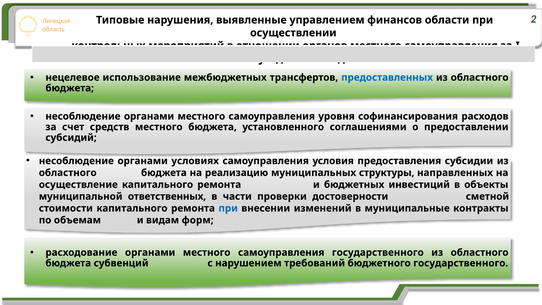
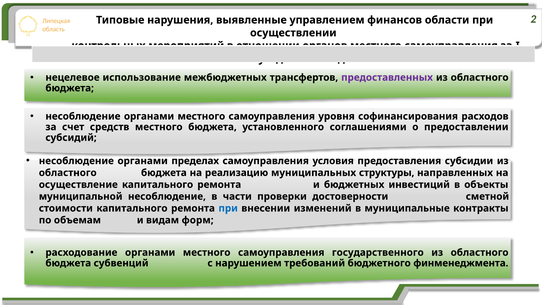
предоставленных colour: blue -> purple
условиях: условиях -> пределах
муниципальной ответственных: ответственных -> несоблюдение
бюджетного государственного: государственного -> финменеджмента
